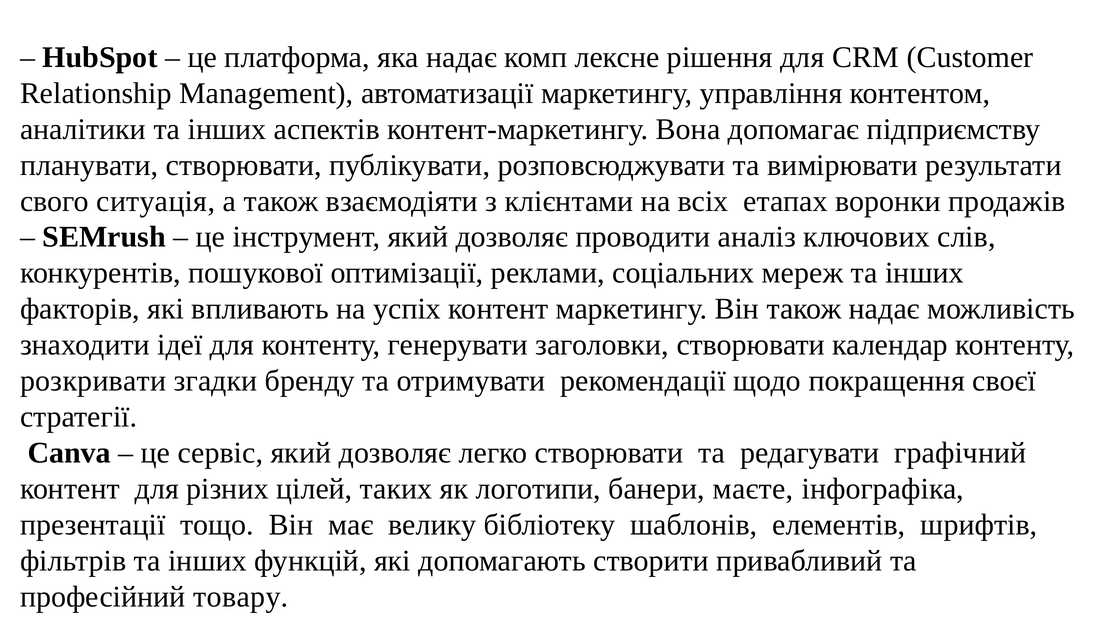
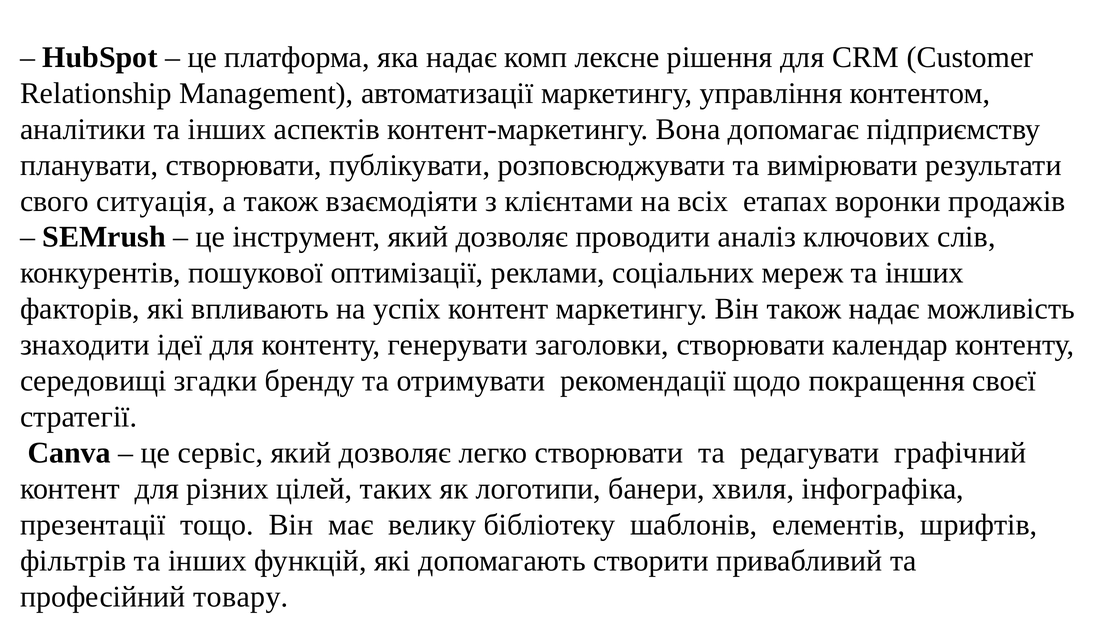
розкривати: розкривати -> середовищі
маєте: маєте -> хвиля
